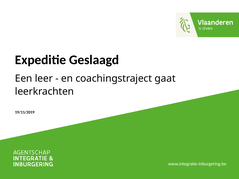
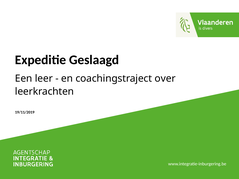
gaat: gaat -> over
